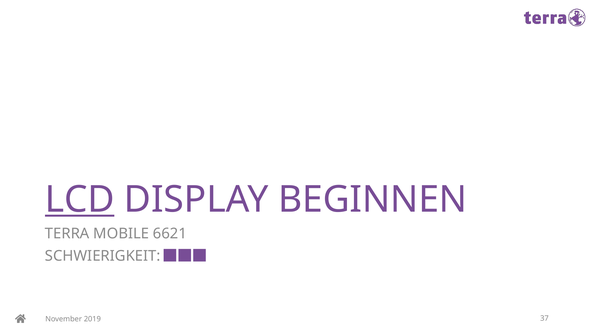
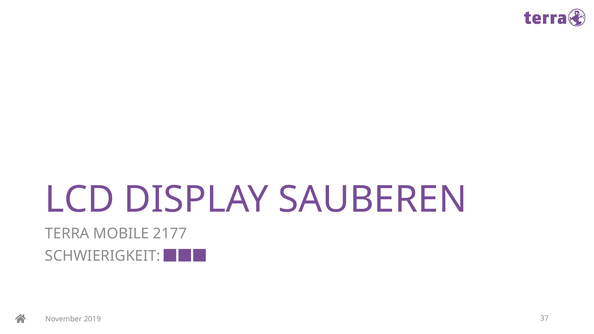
LCD underline: present -> none
BEGINNEN: BEGINNEN -> SAUBEREN
6621: 6621 -> 2177
